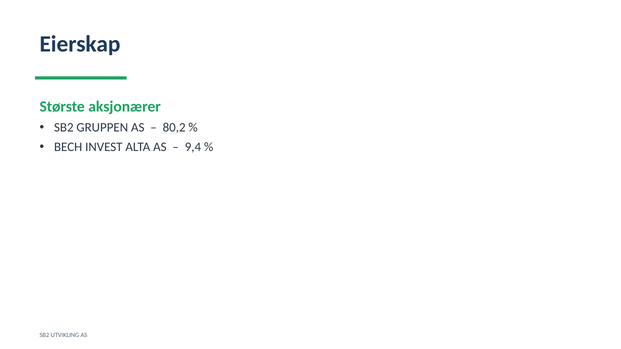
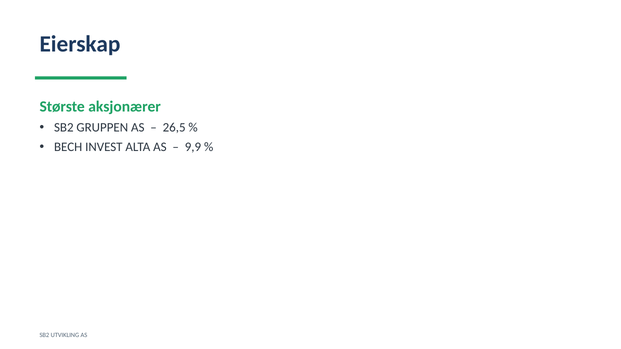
80,2: 80,2 -> 26,5
9,4: 9,4 -> 9,9
